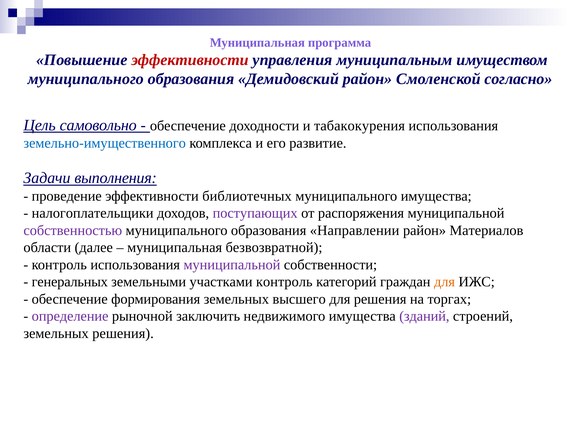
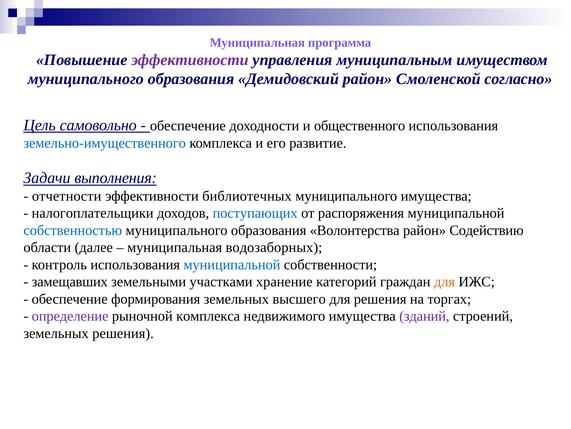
эффективности at (190, 60) colour: red -> purple
табакокурения: табакокурения -> общественного
проведение: проведение -> отчетности
поступающих colour: purple -> blue
собственностью colour: purple -> blue
Направлении: Направлении -> Волонтерства
Материалов: Материалов -> Содействию
безвозвратной: безвозвратной -> водозаборных
муниципальной at (232, 264) colour: purple -> blue
генеральных: генеральных -> замещавших
участками контроль: контроль -> хранение
рыночной заключить: заключить -> комплекса
